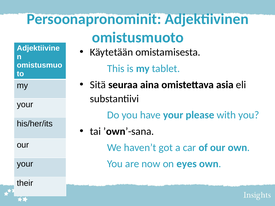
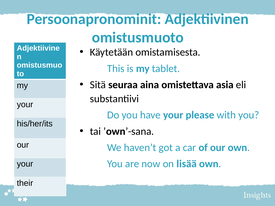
eyes: eyes -> lisää
